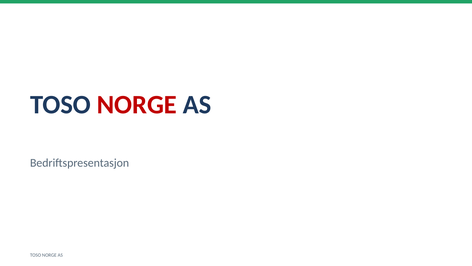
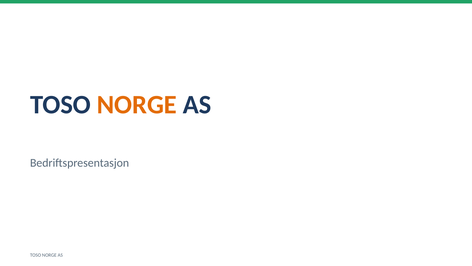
NORGE at (137, 105) colour: red -> orange
